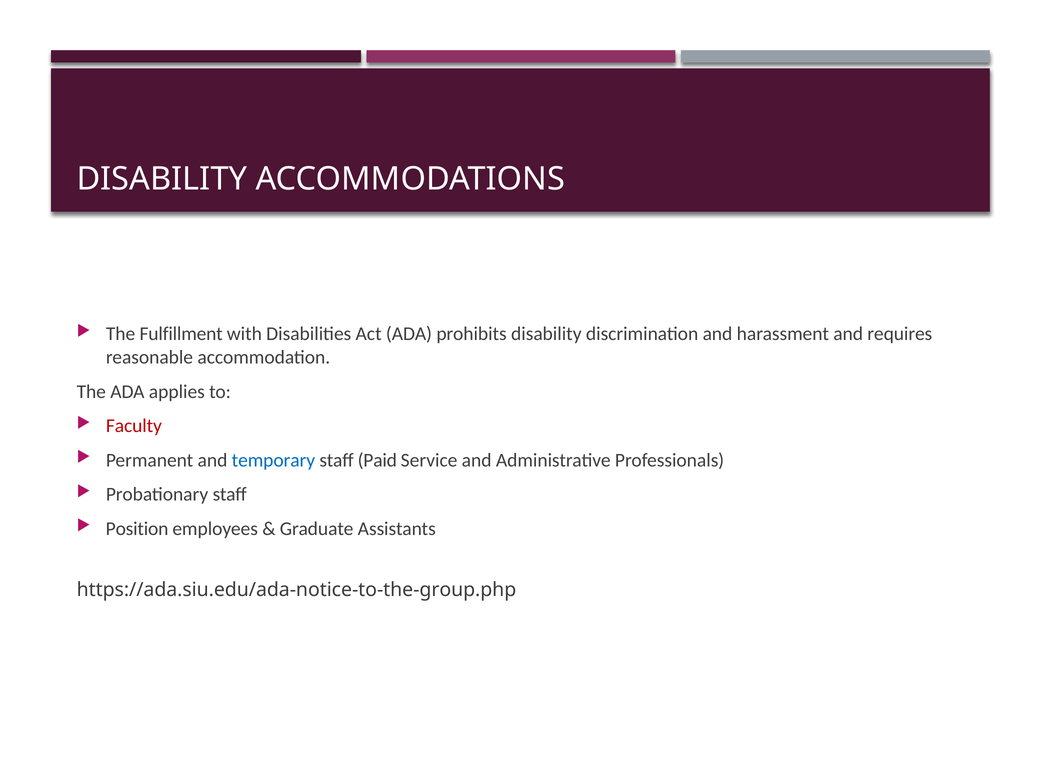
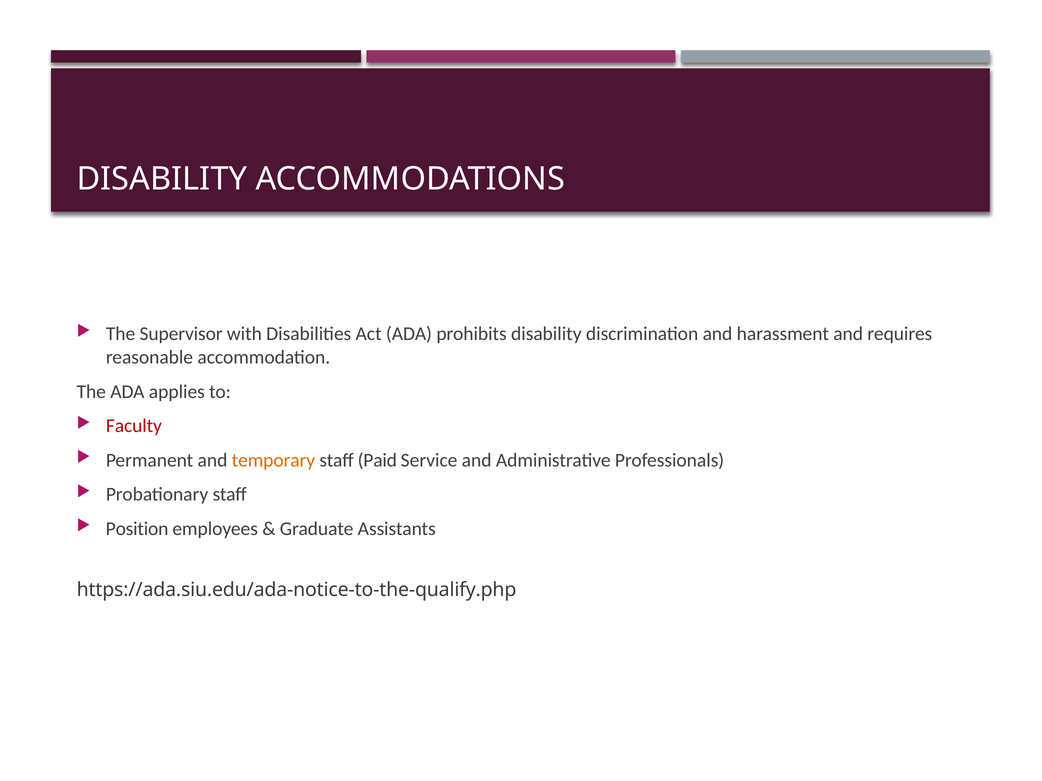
Fulfillment: Fulfillment -> Supervisor
temporary colour: blue -> orange
https://ada.siu.edu/ada-notice-to-the-group.php: https://ada.siu.edu/ada-notice-to-the-group.php -> https://ada.siu.edu/ada-notice-to-the-qualify.php
